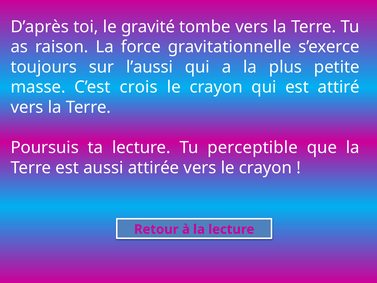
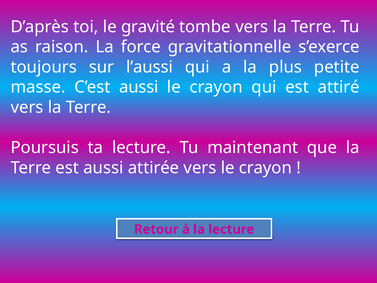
C’est crois: crois -> aussi
perceptible: perceptible -> maintenant
